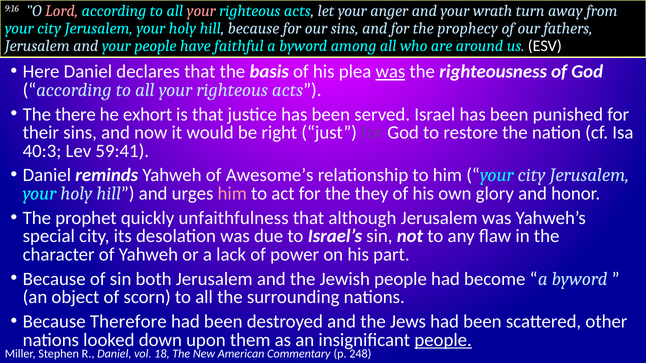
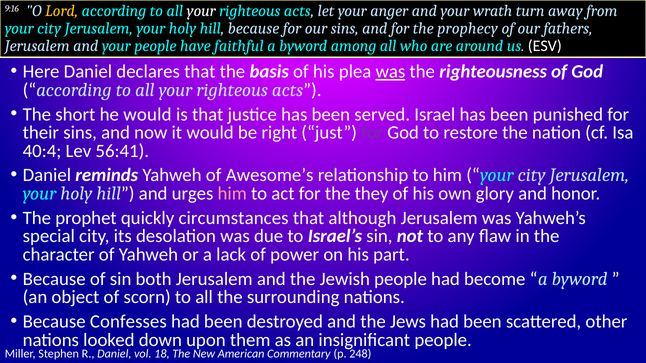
Lord colour: pink -> yellow
your at (201, 11) colour: pink -> white
there: there -> short
he exhort: exhort -> would
40:3: 40:3 -> 40:4
59:41: 59:41 -> 56:41
unfaithfulness: unfaithfulness -> circumstances
Therefore: Therefore -> Confesses
people at (443, 340) underline: present -> none
